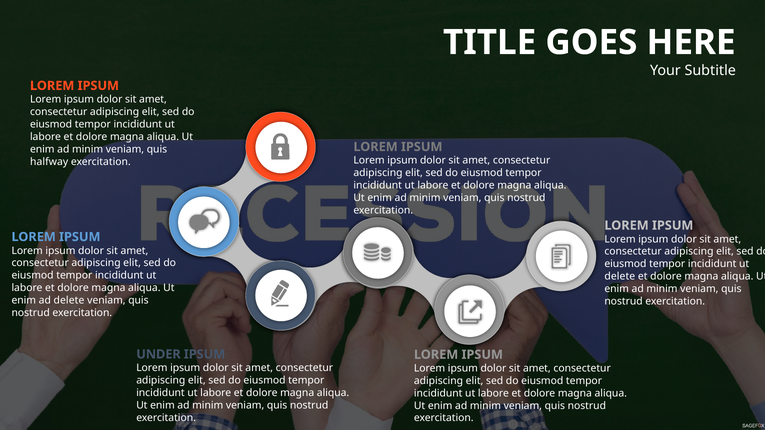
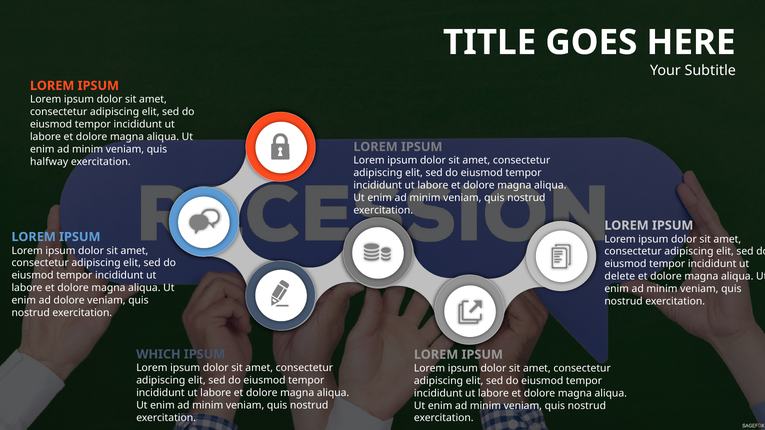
ad delete: delete -> dolore
UNDER: UNDER -> WHICH
